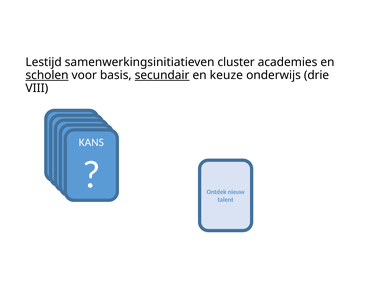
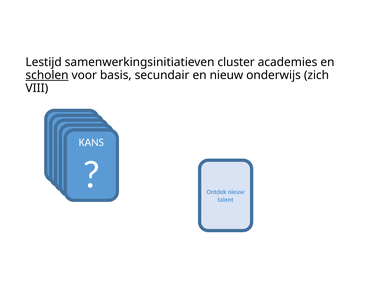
secundair underline: present -> none
en keuze: keuze -> nieuw
drie: drie -> zich
